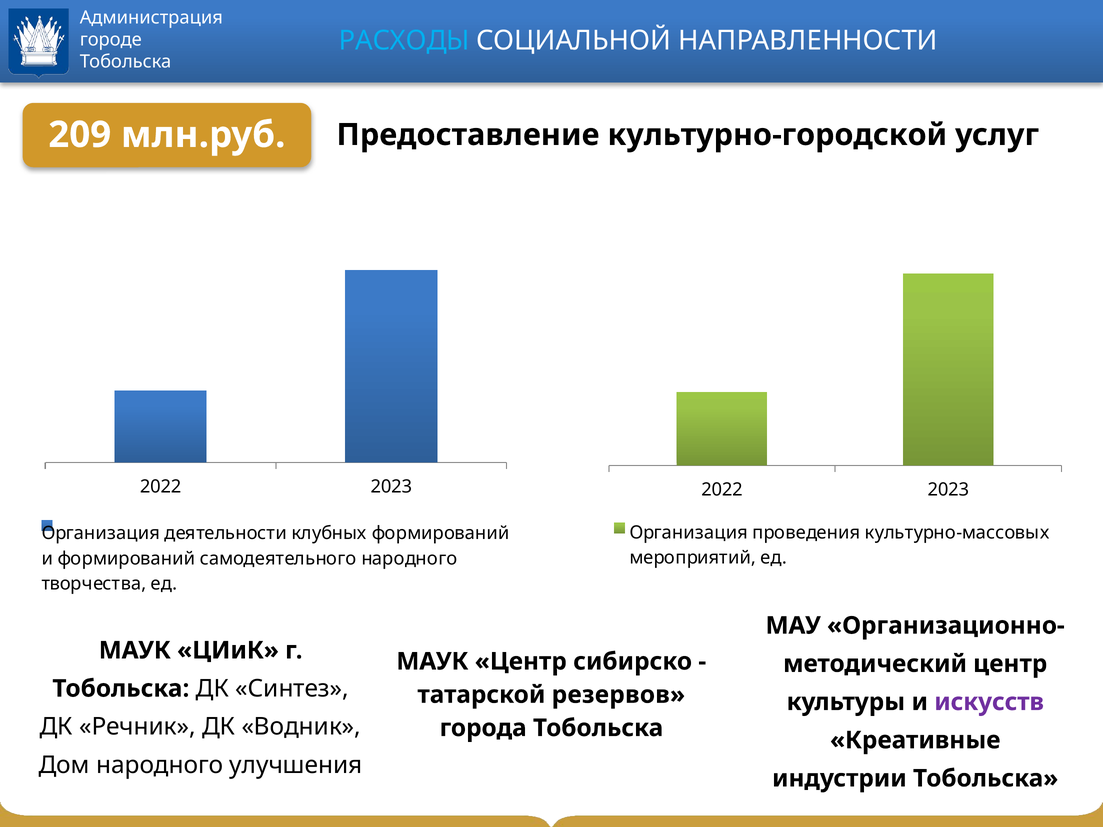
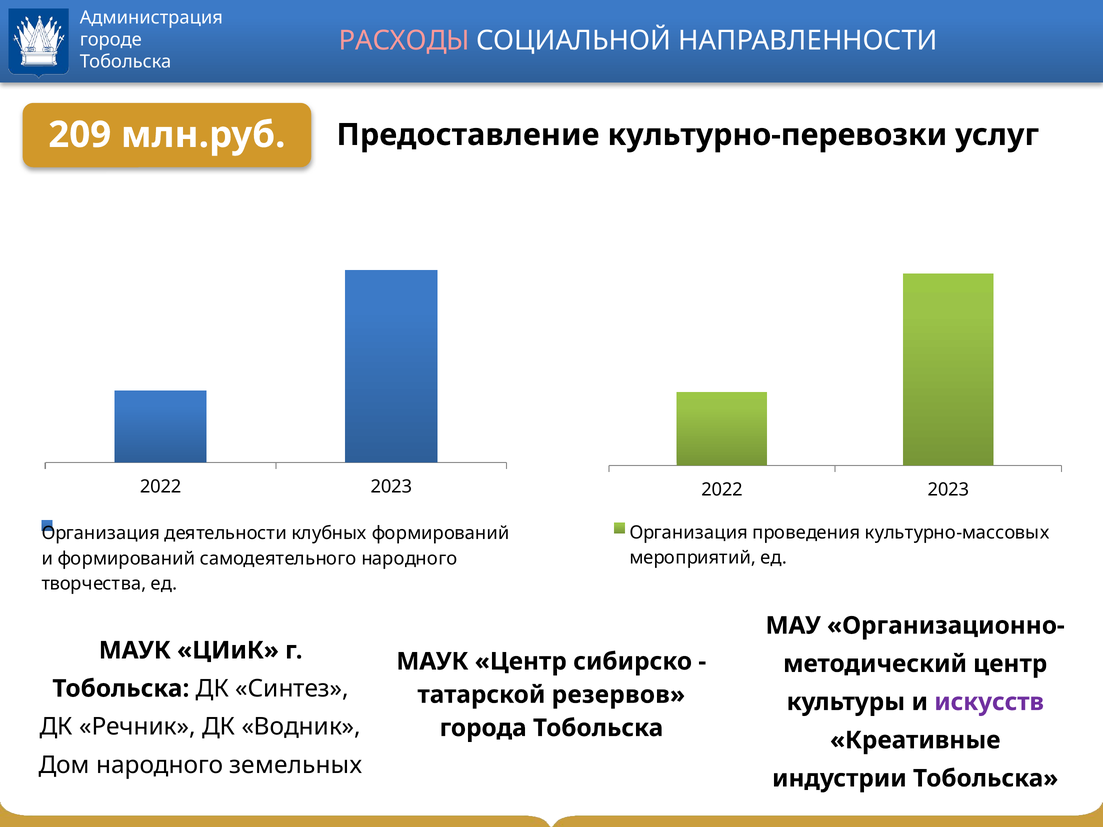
РАСХОДЫ colour: light blue -> pink
культурно-городской: культурно-городской -> культурно-перевозки
улучшения: улучшения -> земельных
